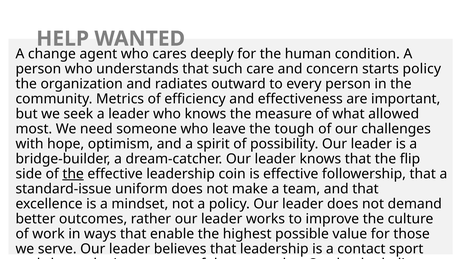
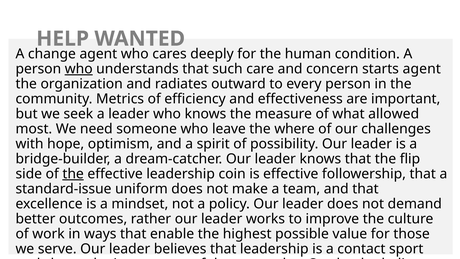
who at (79, 69) underline: none -> present
starts policy: policy -> agent
tough: tough -> where
